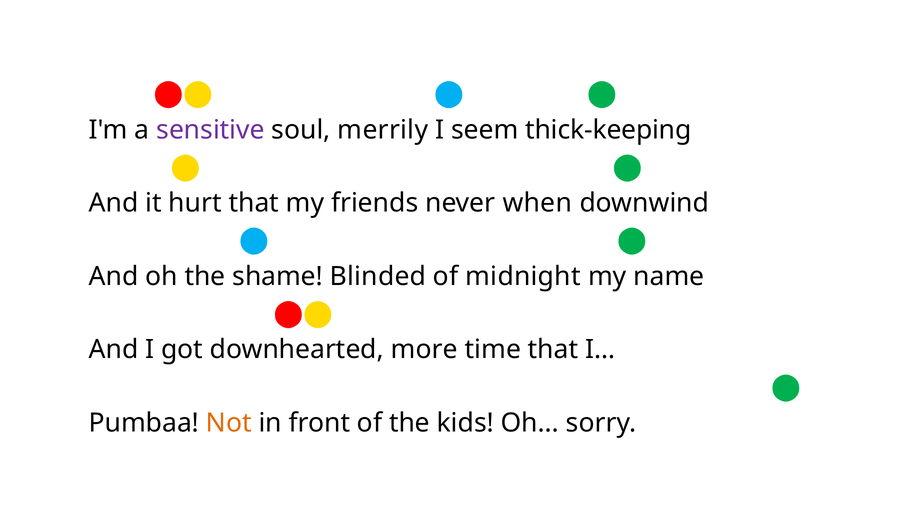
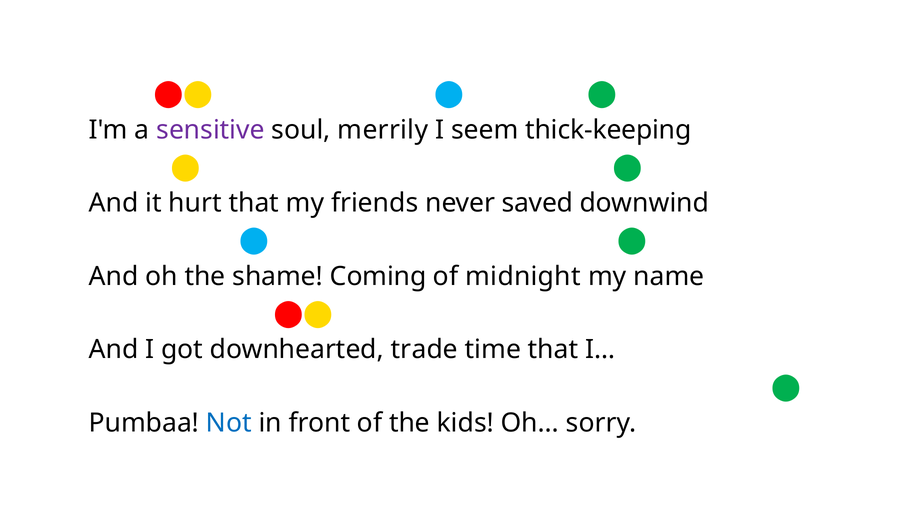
when: when -> saved
Blinded: Blinded -> Coming
more: more -> trade
Not colour: orange -> blue
